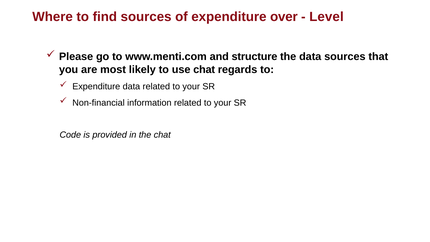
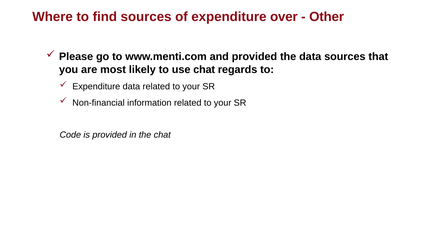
Level: Level -> Other
and structure: structure -> provided
